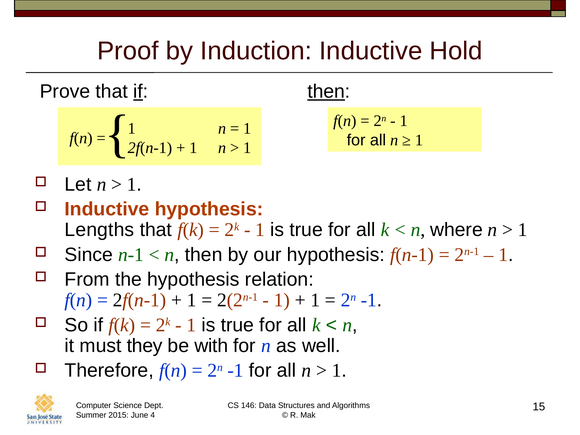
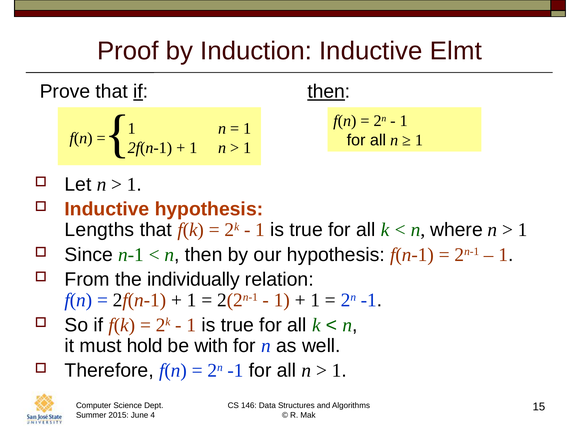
Hold: Hold -> Elmt
the hypothesis: hypothesis -> individually
they: they -> hold
